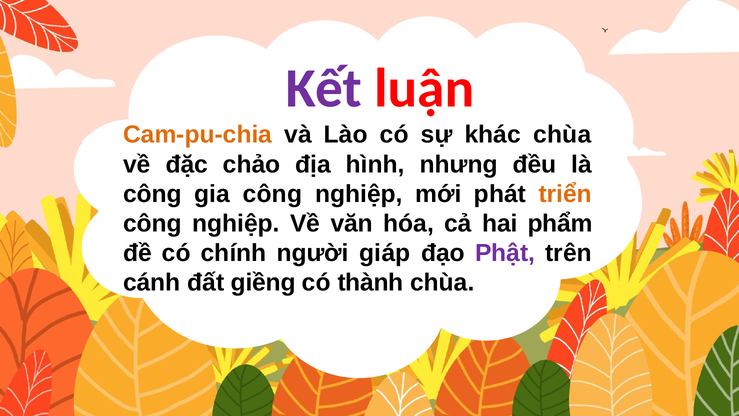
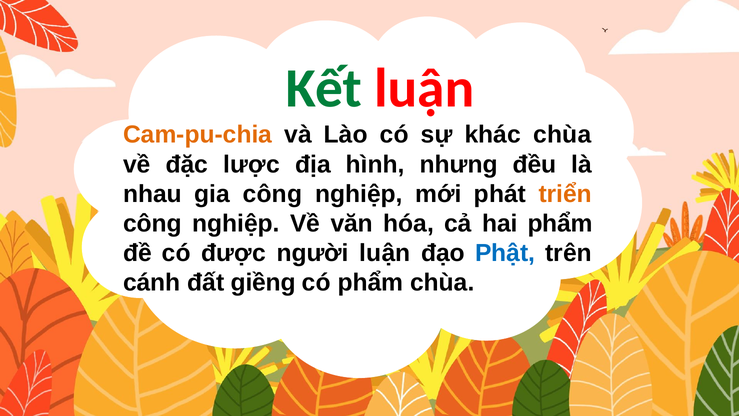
Kết colour: purple -> green
chảo: chảo -> lược
công at (152, 194): công -> nhau
chính: chính -> được
người giáp: giáp -> luận
Phật colour: purple -> blue
có thành: thành -> phẩm
